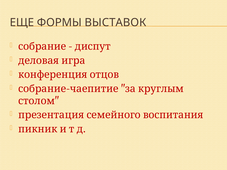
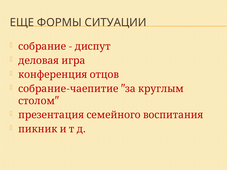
ВЫСТАВОК: ВЫСТАВОК -> СИТУАЦИИ
